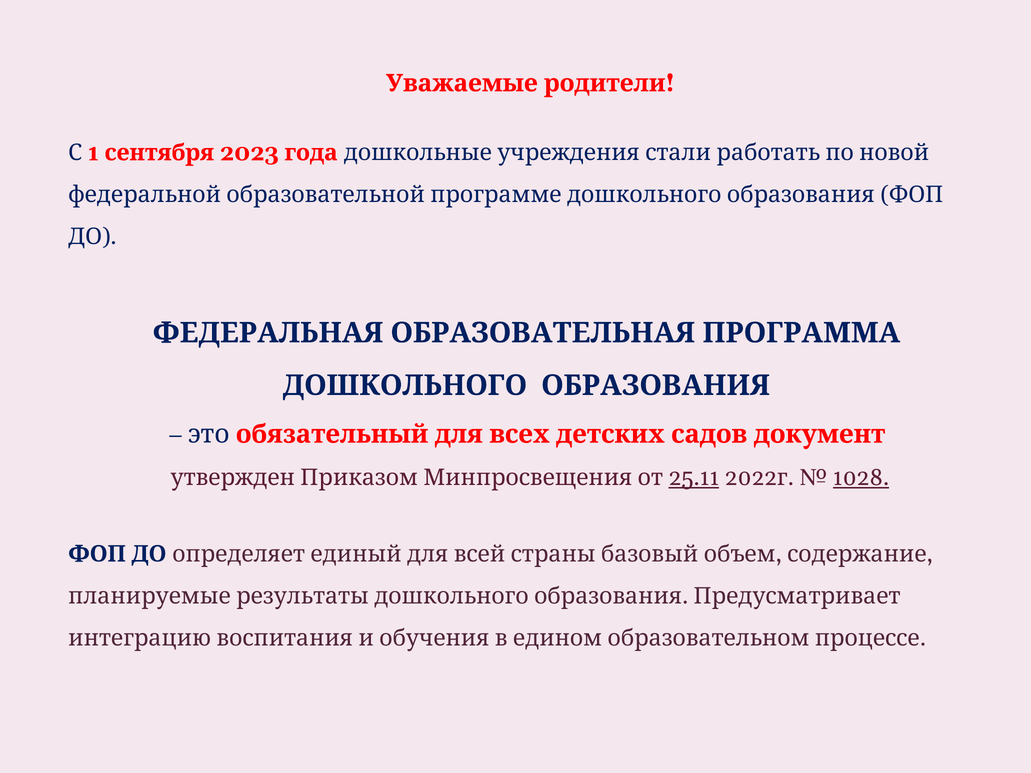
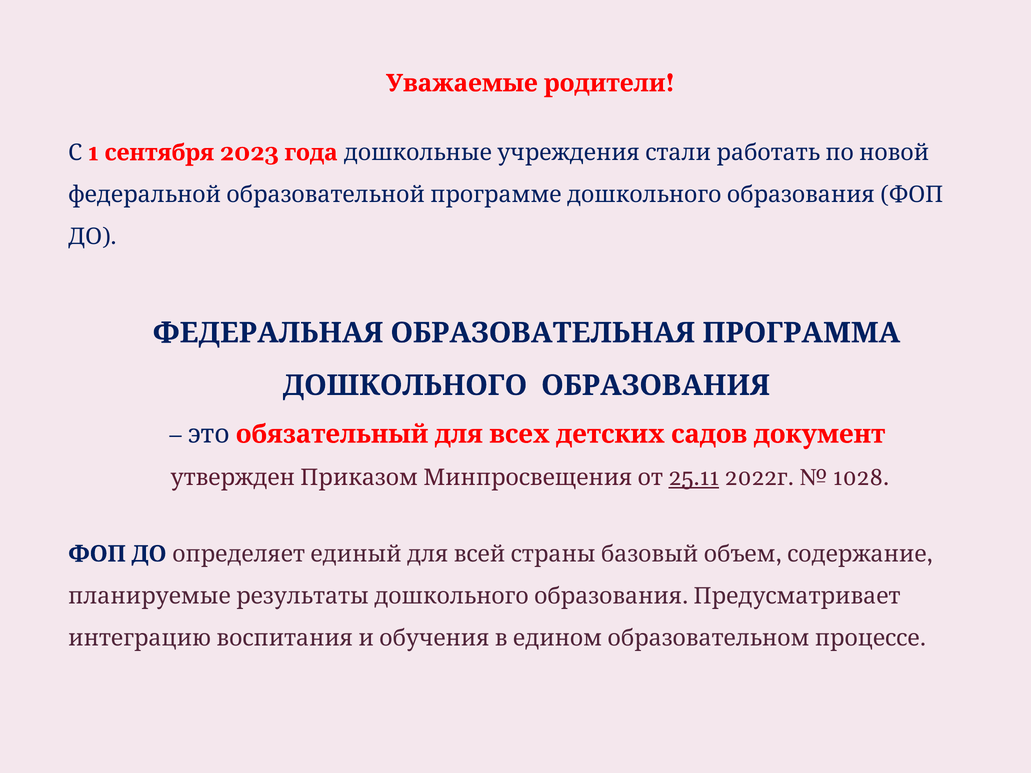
1028 underline: present -> none
